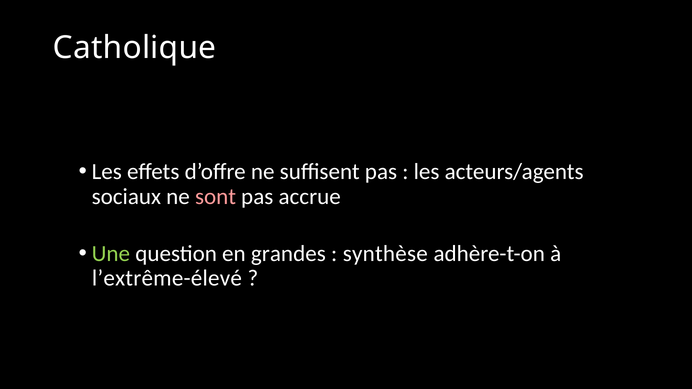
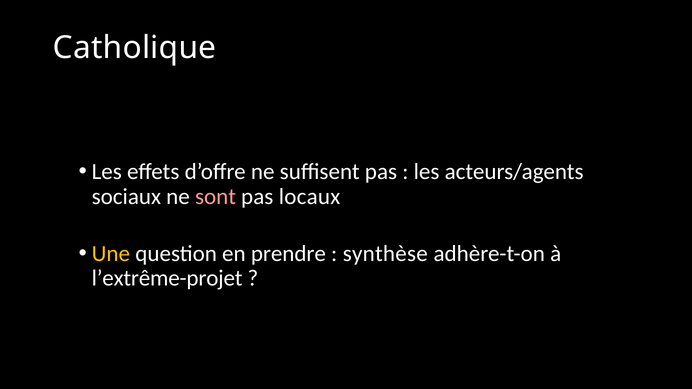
accrue: accrue -> locaux
Une colour: light green -> yellow
grandes: grandes -> prendre
l’extrême-élevé: l’extrême-élevé -> l’extrême-projet
